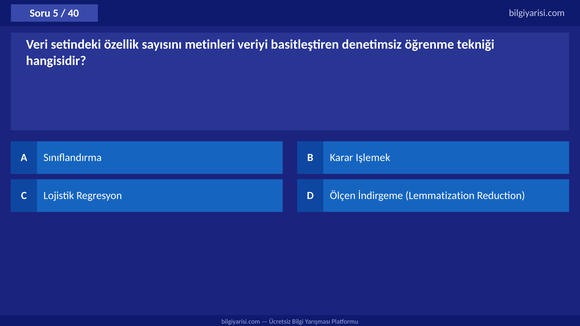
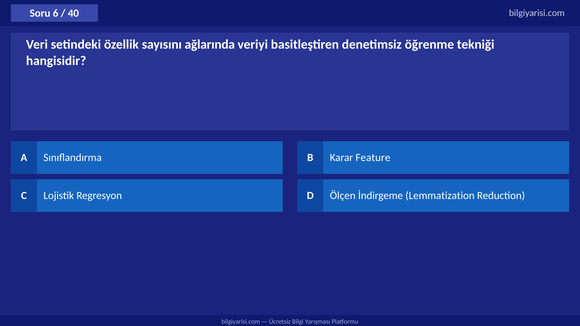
5: 5 -> 6
metinleri: metinleri -> ağlarında
Işlemek: Işlemek -> Feature
